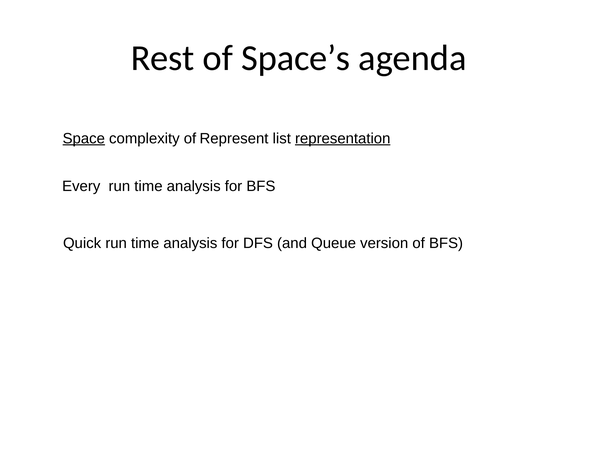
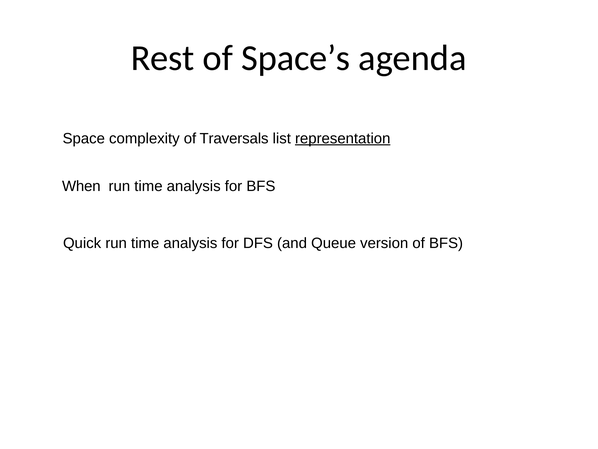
Space underline: present -> none
Represent: Represent -> Traversals
Every: Every -> When
